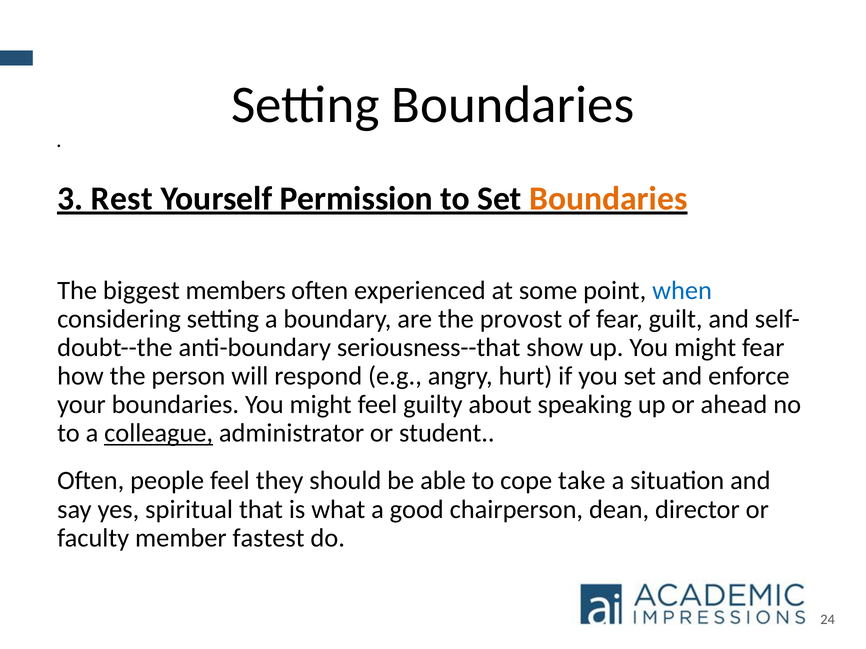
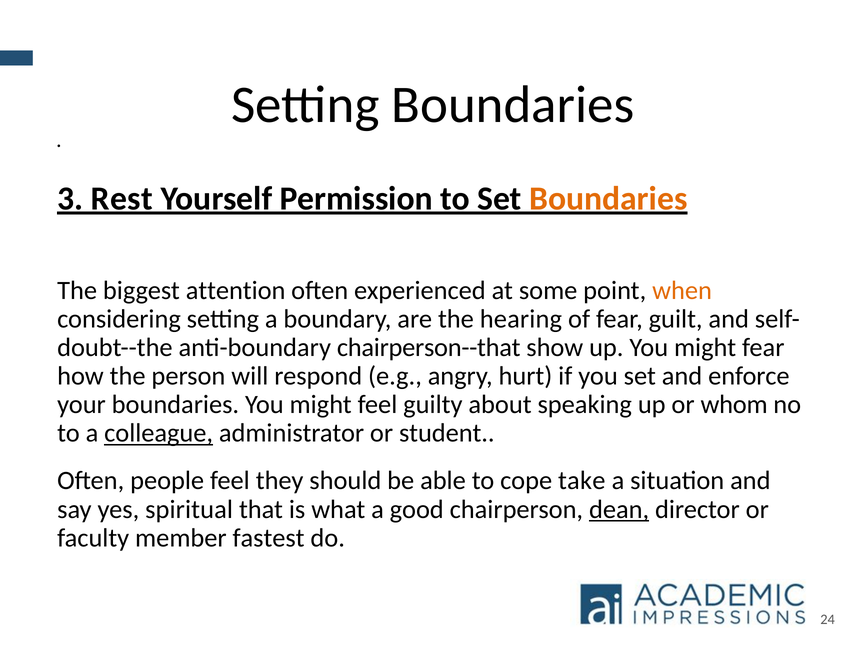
members: members -> attention
when colour: blue -> orange
provost: provost -> hearing
seriousness--that: seriousness--that -> chairperson--that
ahead: ahead -> whom
dean underline: none -> present
